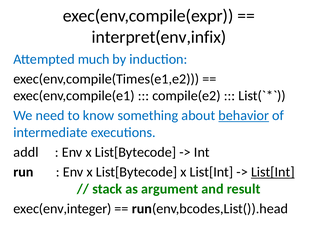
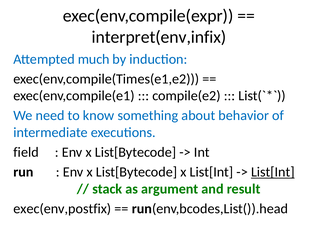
behavior underline: present -> none
addl: addl -> field
exec(env,integer: exec(env,integer -> exec(env,postfix
